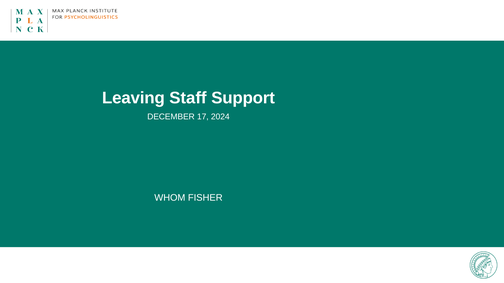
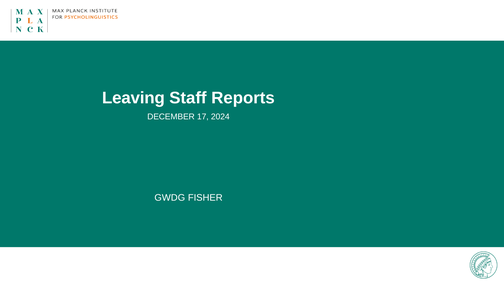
Support: Support -> Reports
WHOM: WHOM -> GWDG
